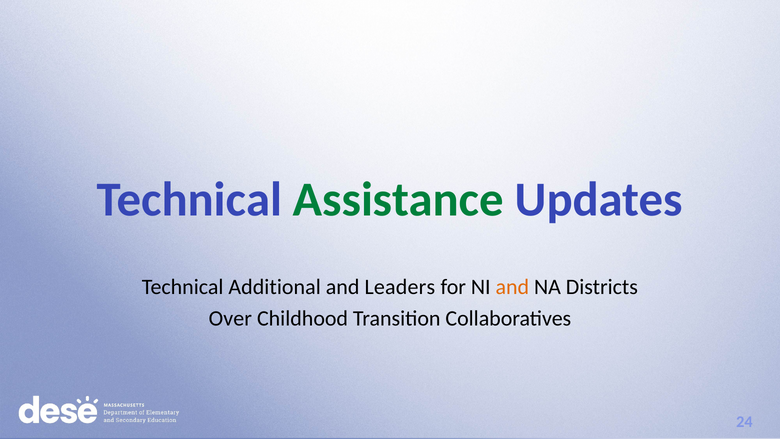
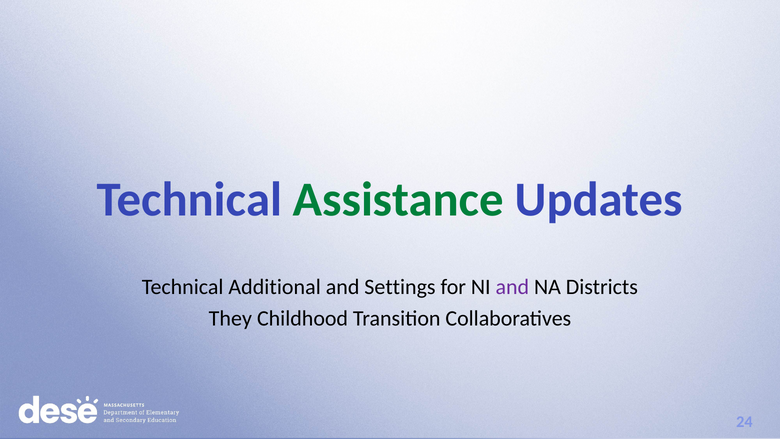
Leaders: Leaders -> Settings
and at (512, 287) colour: orange -> purple
Over: Over -> They
